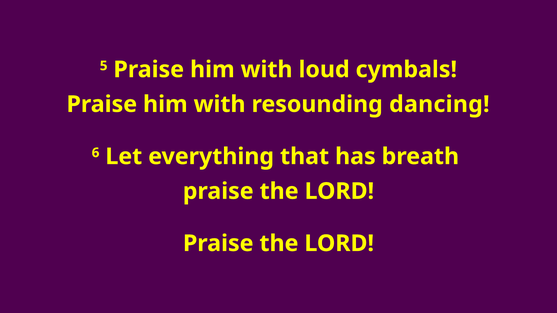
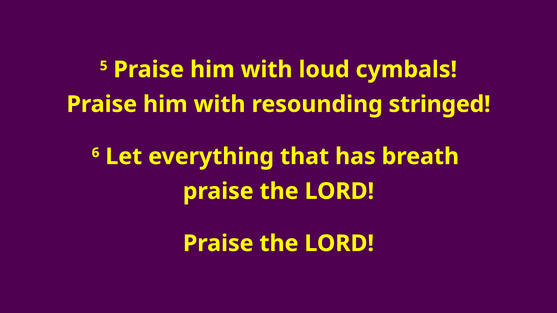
dancing: dancing -> stringed
